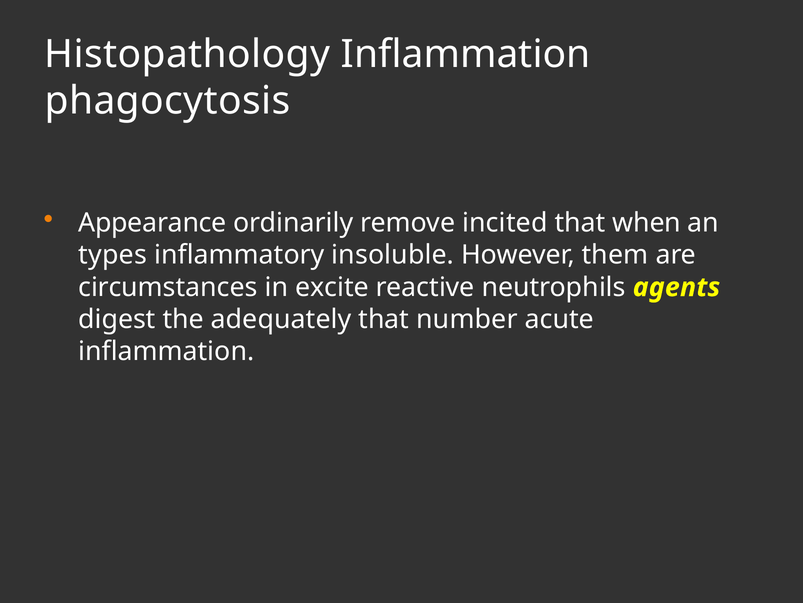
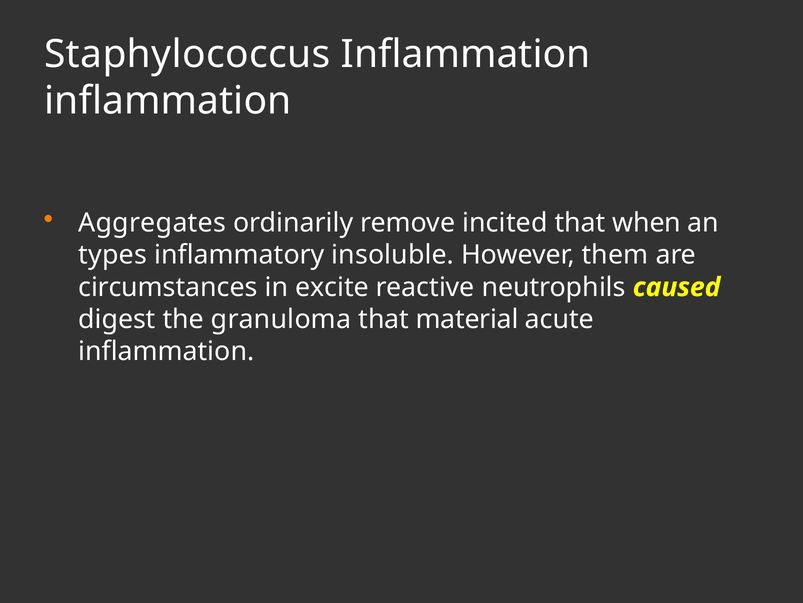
Histopathology: Histopathology -> Staphylococcus
phagocytosis at (168, 101): phagocytosis -> inflammation
Appearance: Appearance -> Aggregates
agents: agents -> caused
adequately: adequately -> granuloma
number: number -> material
